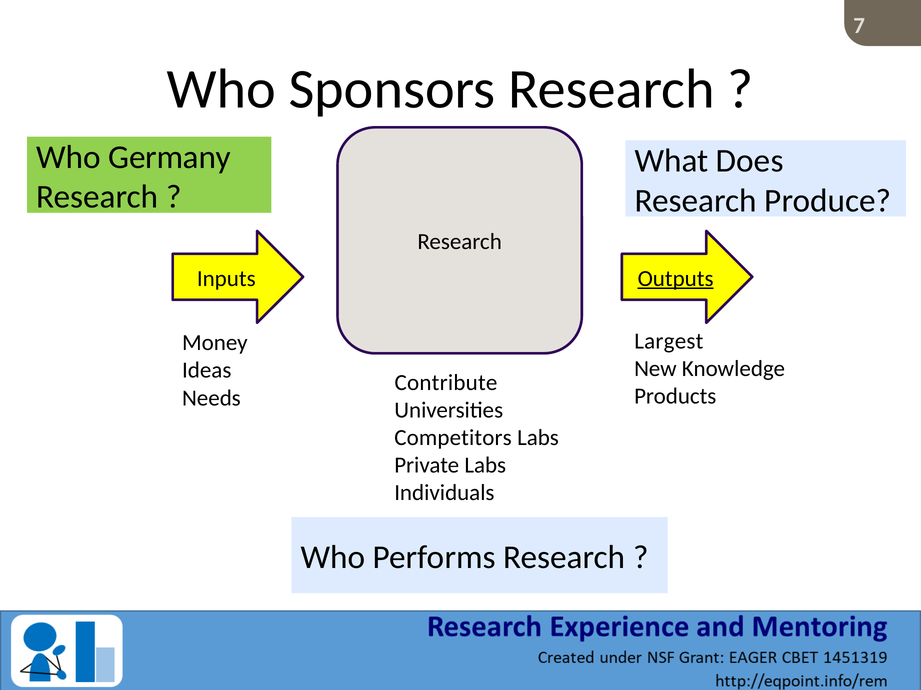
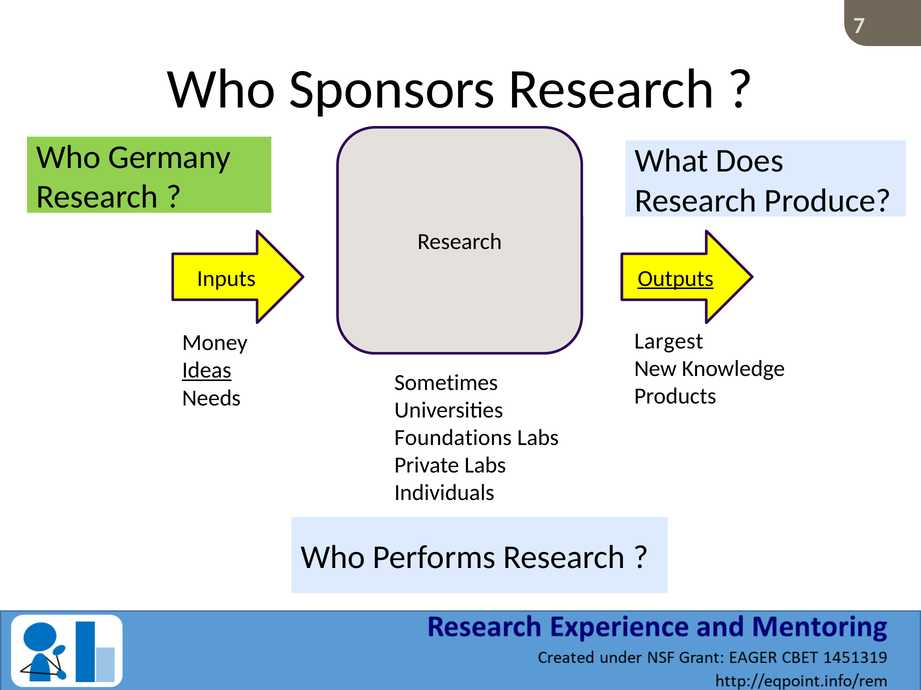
Ideas underline: none -> present
Contribute: Contribute -> Sometimes
Competitors: Competitors -> Foundations
